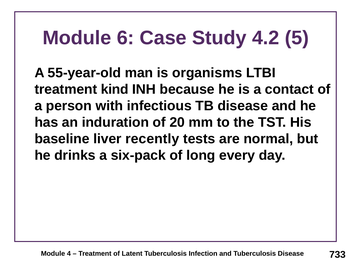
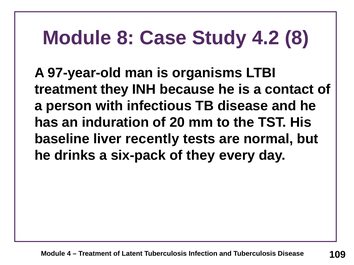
Module 6: 6 -> 8
4.2 5: 5 -> 8
55-year-old: 55-year-old -> 97-year-old
treatment kind: kind -> they
of long: long -> they
733: 733 -> 109
